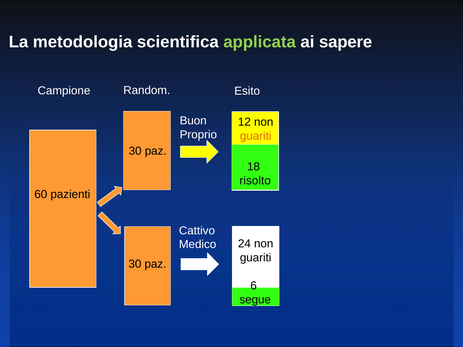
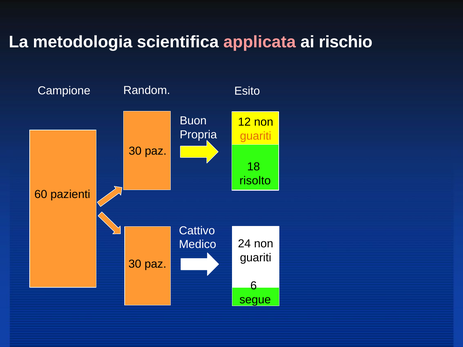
applicata colour: light green -> pink
sapere: sapere -> rischio
Proprio: Proprio -> Propria
